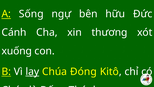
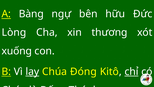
Sống: Sống -> Bàng
Cánh: Cánh -> Lòng
chỉ underline: none -> present
